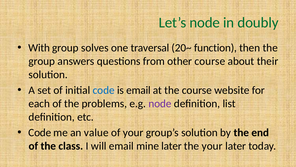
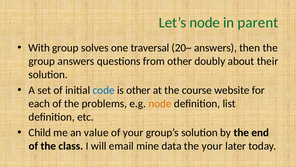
doubly: doubly -> parent
20~ function: function -> answers
other course: course -> doubly
is email: email -> other
node at (160, 103) colour: purple -> orange
Code at (40, 132): Code -> Child
mine later: later -> data
